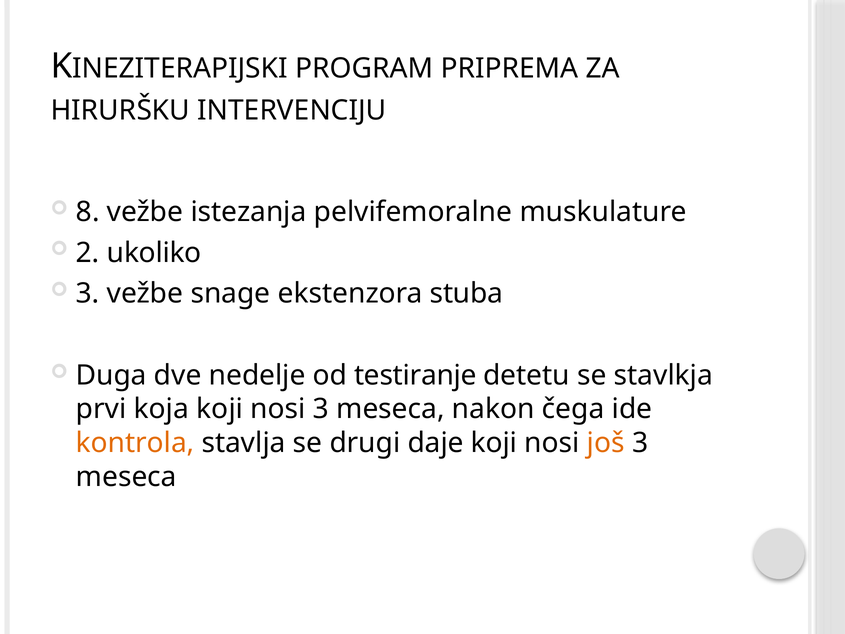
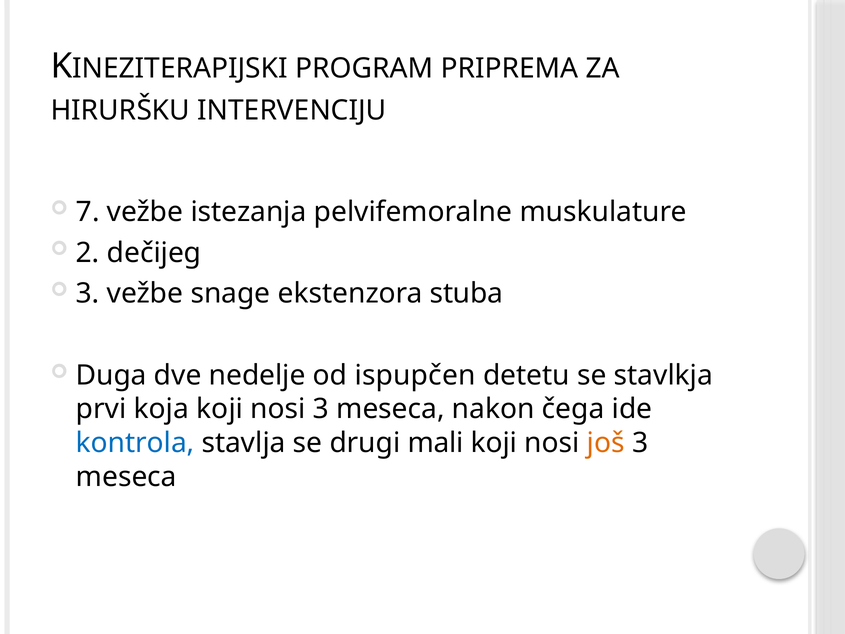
8: 8 -> 7
ukoliko: ukoliko -> dečijeg
testiranje: testiranje -> ispupčen
kontrola colour: orange -> blue
daje: daje -> mali
